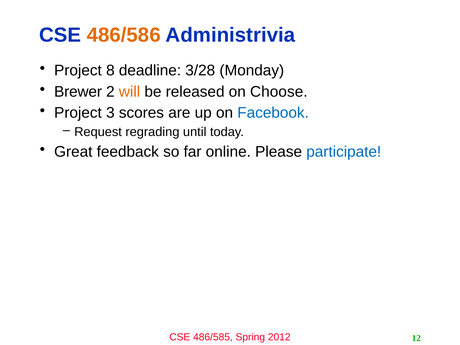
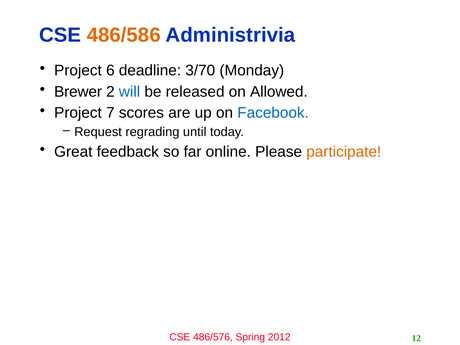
8: 8 -> 6
3/28: 3/28 -> 3/70
will colour: orange -> blue
Choose: Choose -> Allowed
3: 3 -> 7
participate colour: blue -> orange
486/585: 486/585 -> 486/576
